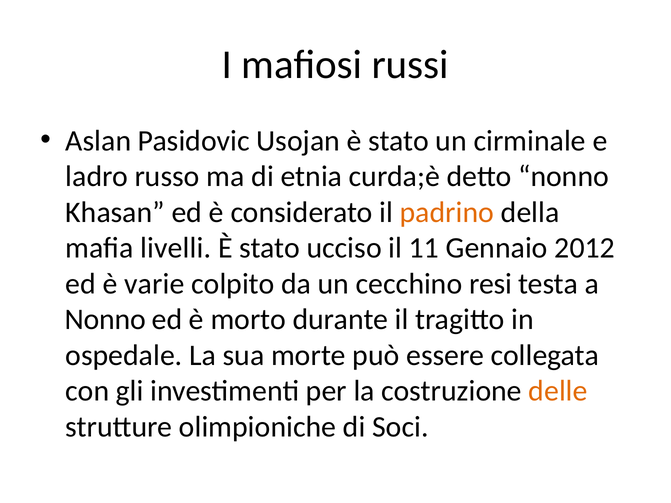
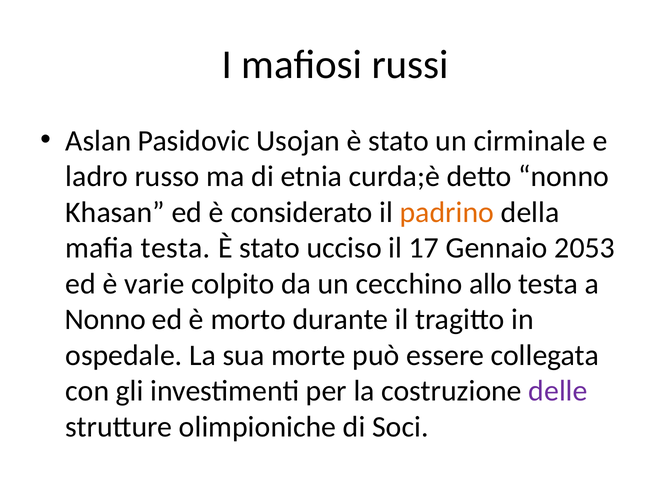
mafia livelli: livelli -> testa
11: 11 -> 17
2012: 2012 -> 2053
resi: resi -> allo
delle colour: orange -> purple
